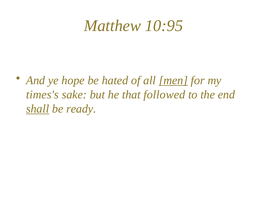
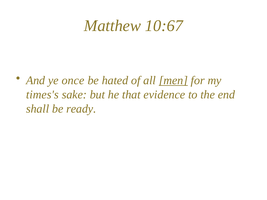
10:95: 10:95 -> 10:67
hope: hope -> once
followed: followed -> evidence
shall underline: present -> none
